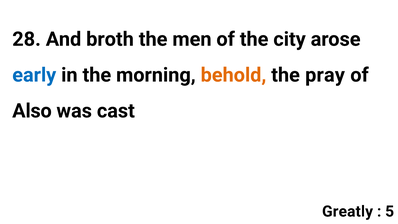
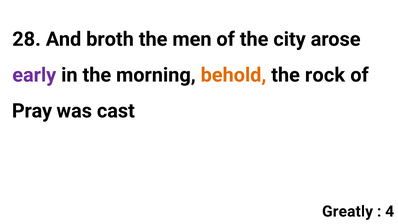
early colour: blue -> purple
pray: pray -> rock
Also: Also -> Pray
5: 5 -> 4
